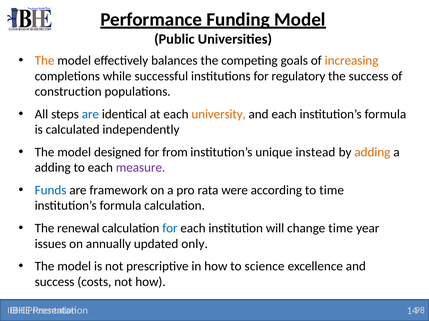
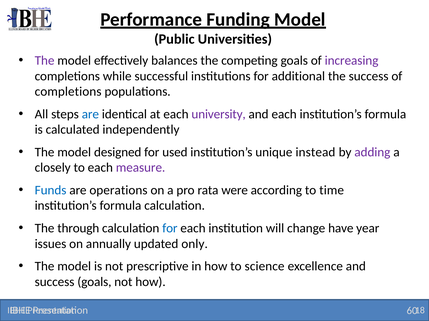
The at (45, 61) colour: orange -> purple
increasing colour: orange -> purple
regulatory: regulatory -> additional
construction at (68, 92): construction -> completions
university colour: orange -> purple
from: from -> used
adding at (372, 152) colour: orange -> purple
adding at (53, 168): adding -> closely
framework: framework -> operations
renewal: renewal -> through
change time: time -> have
success costs: costs -> goals
14: 14 -> 60
98: 98 -> 18
